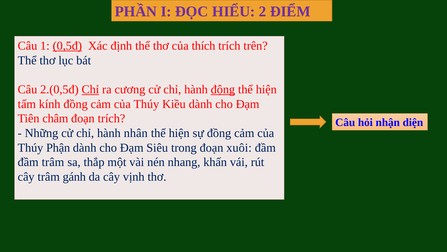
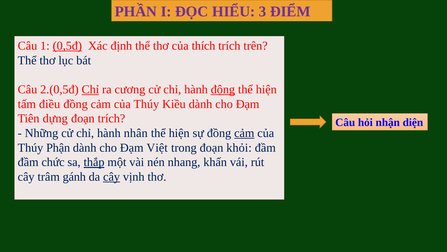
2: 2 -> 3
kính: kính -> điều
châm: châm -> dựng
cảm at (244, 133) underline: none -> present
Siêu: Siêu -> Việt
xuôi: xuôi -> khỏi
đầm trâm: trâm -> chức
thắp underline: none -> present
cây at (112, 176) underline: none -> present
